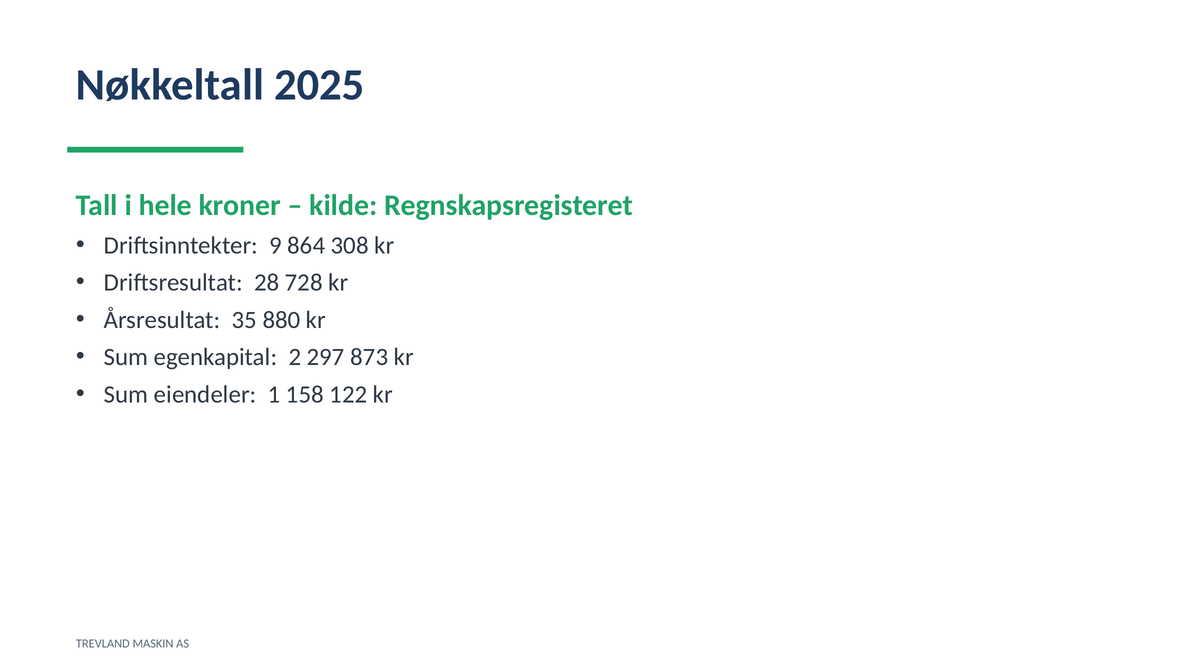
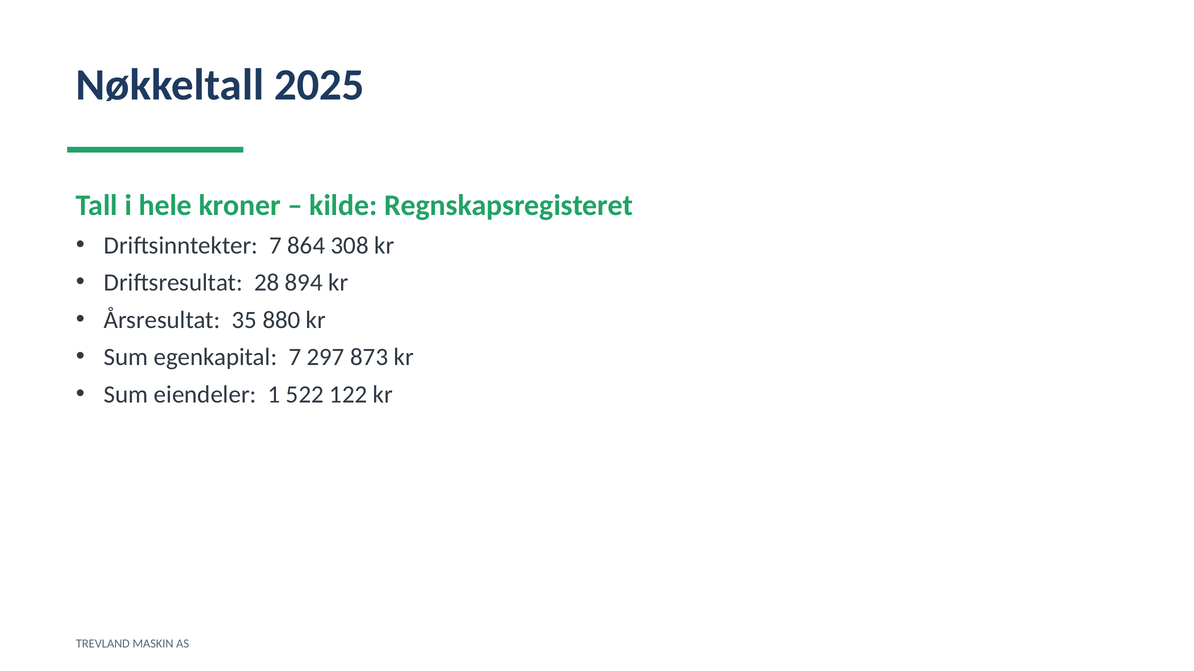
Driftsinntekter 9: 9 -> 7
728: 728 -> 894
egenkapital 2: 2 -> 7
158: 158 -> 522
